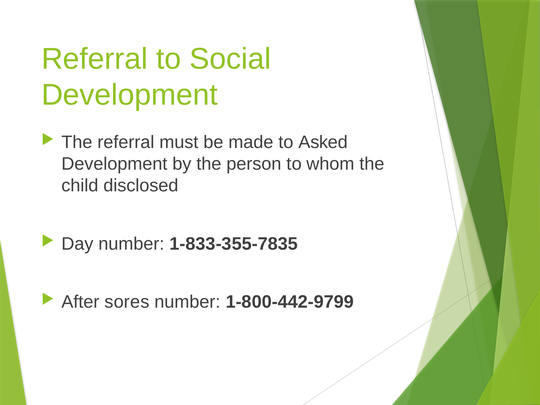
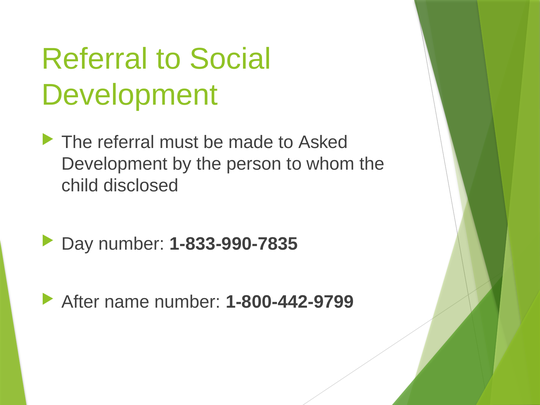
1-833-355-7835: 1-833-355-7835 -> 1-833-990-7835
sores: sores -> name
